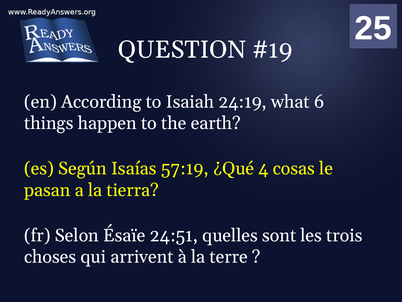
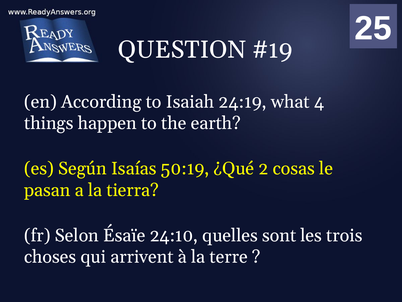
6: 6 -> 4
57:19: 57:19 -> 50:19
4: 4 -> 2
24:51: 24:51 -> 24:10
